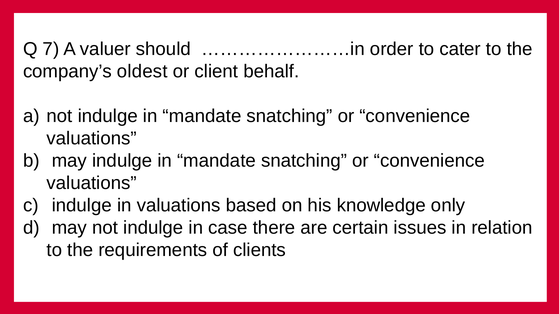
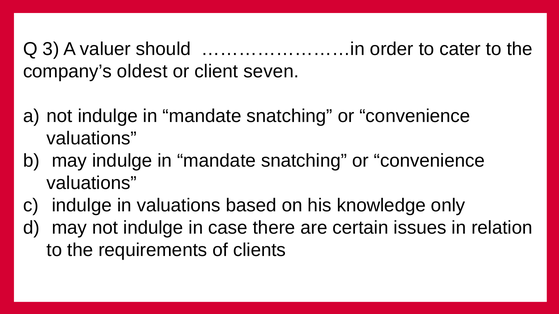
7: 7 -> 3
behalf: behalf -> seven
